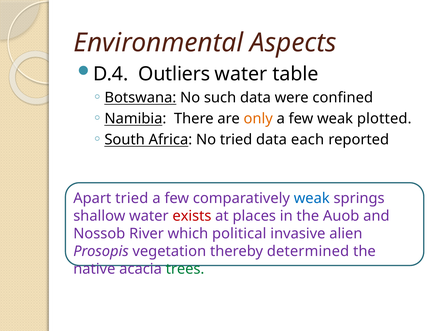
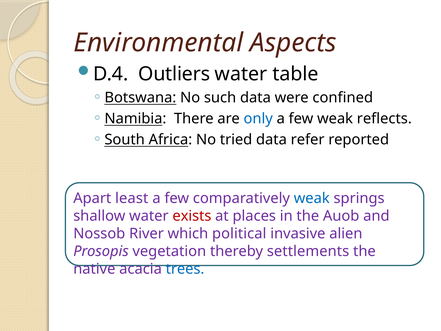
only colour: orange -> blue
plotted: plotted -> reflects
each: each -> refer
Apart tried: tried -> least
determined: determined -> settlements
trees colour: green -> blue
